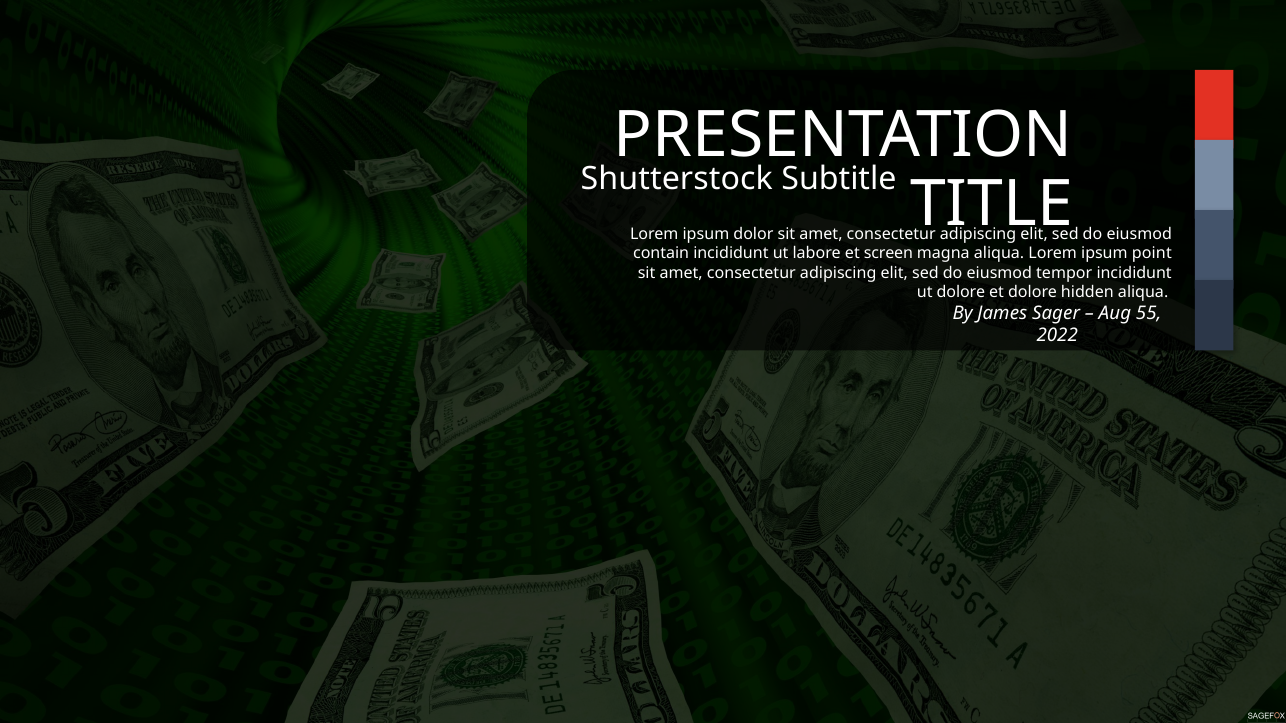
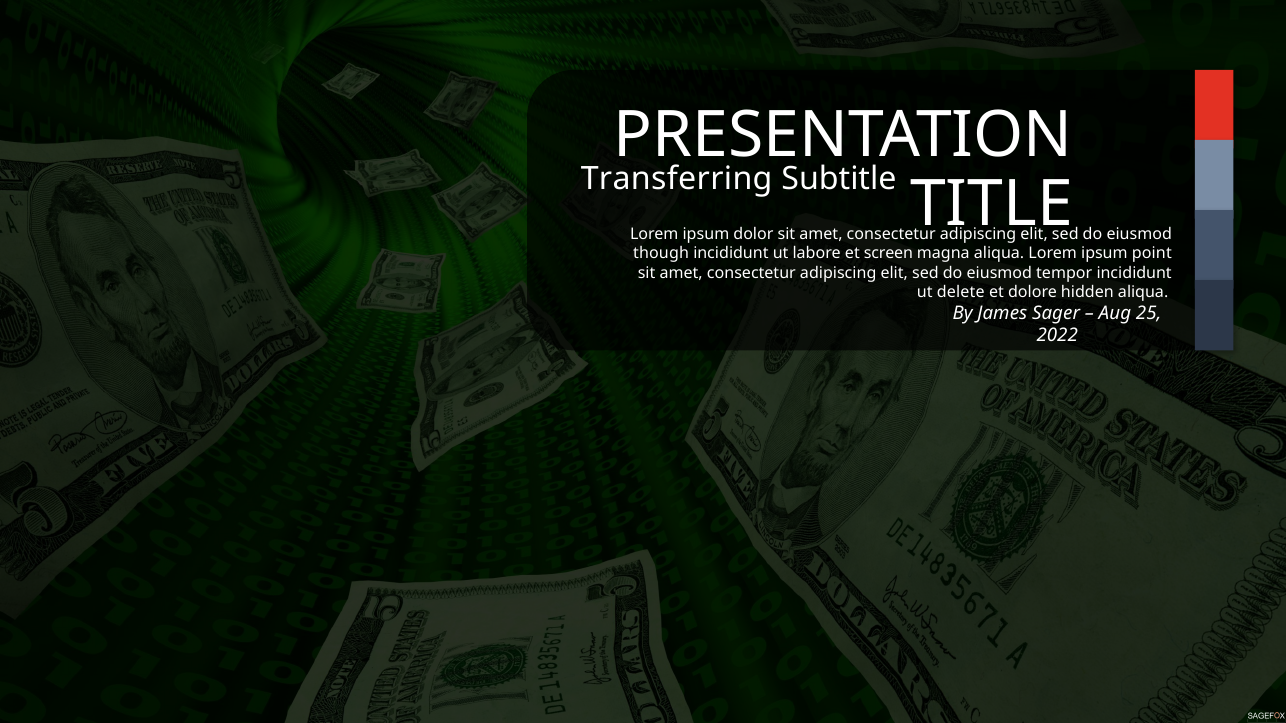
Shutterstock: Shutterstock -> Transferring
contain: contain -> though
ut dolore: dolore -> delete
55: 55 -> 25
